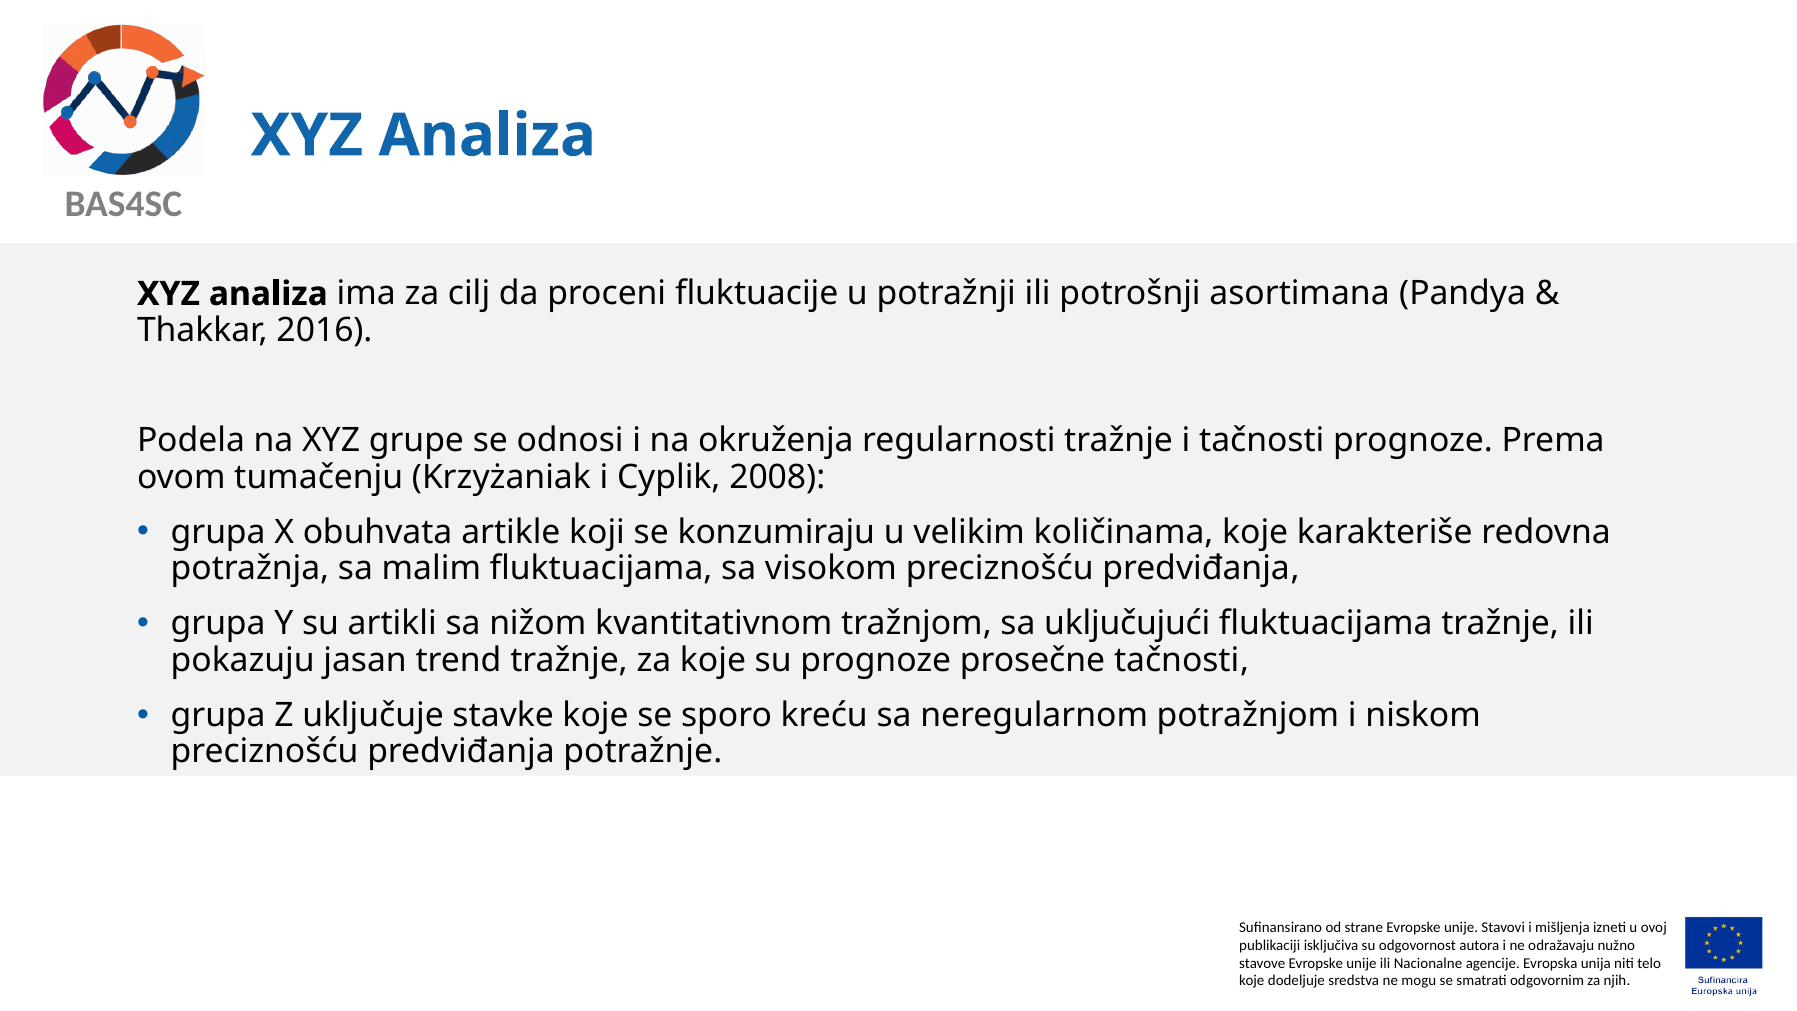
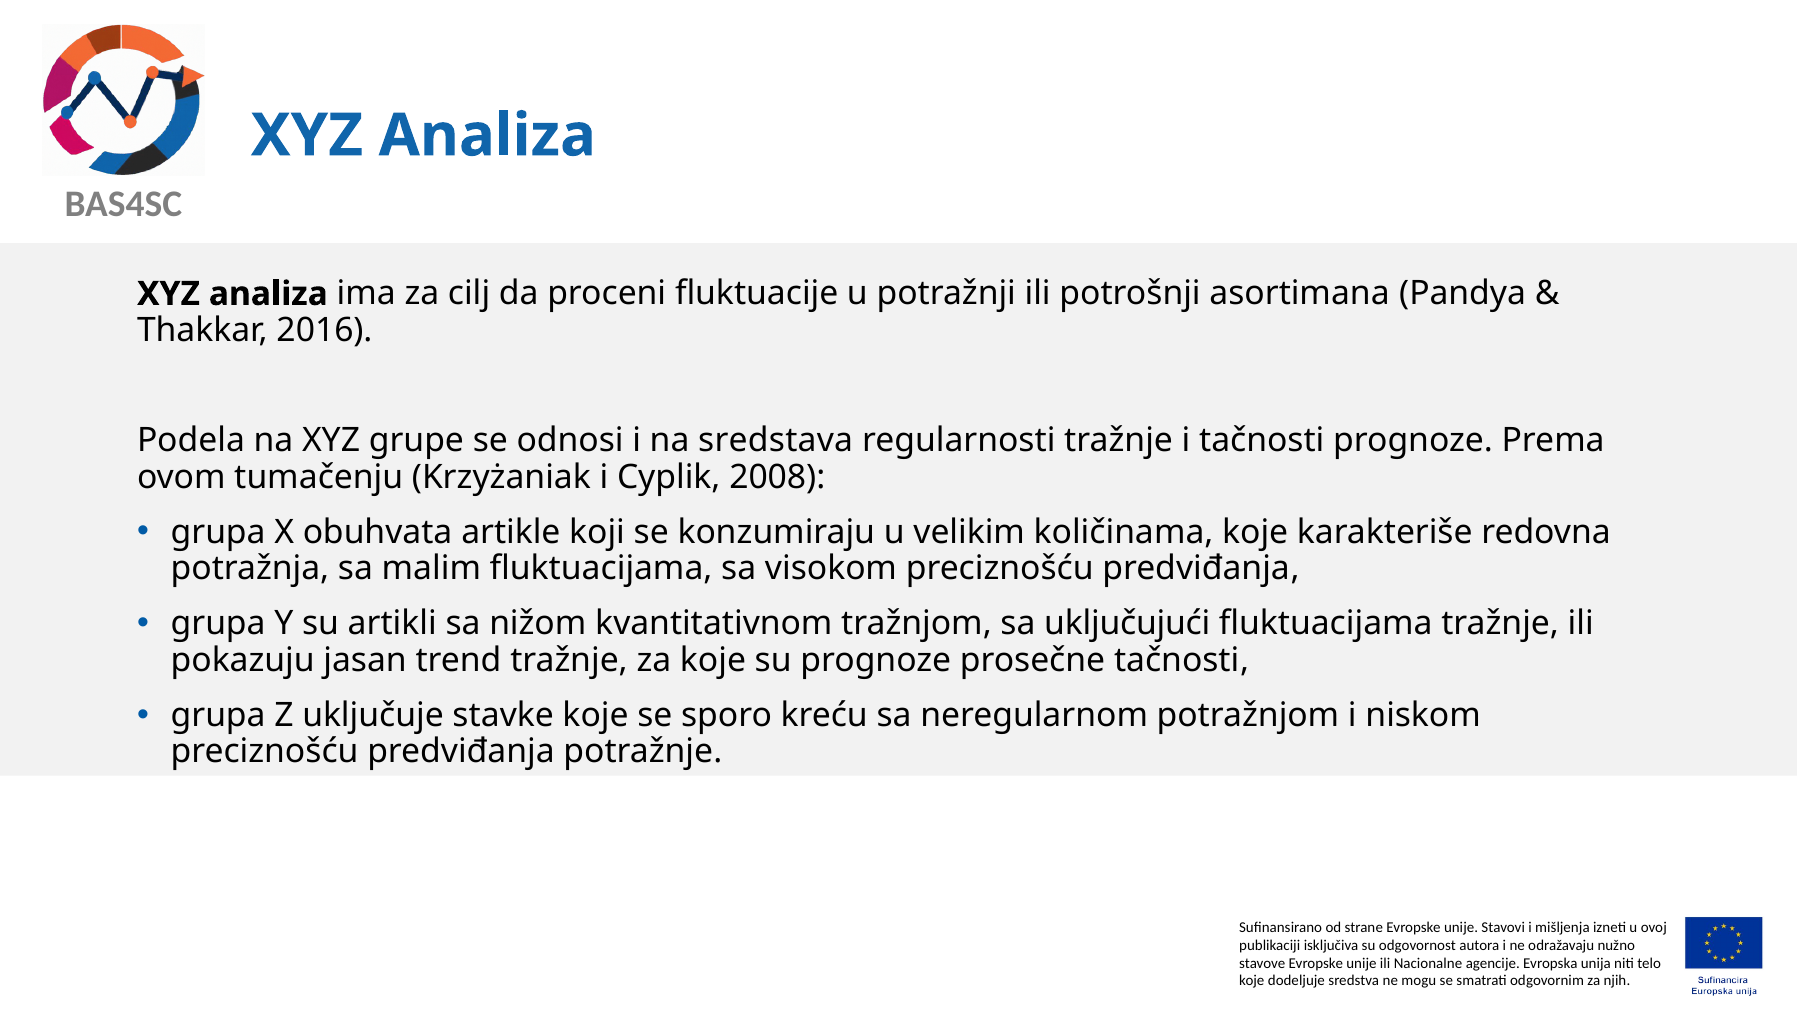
okruženja: okruženja -> sredstava
